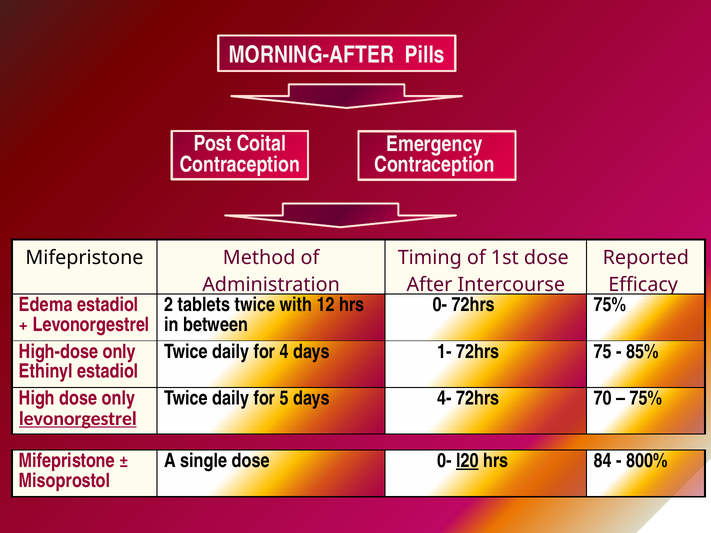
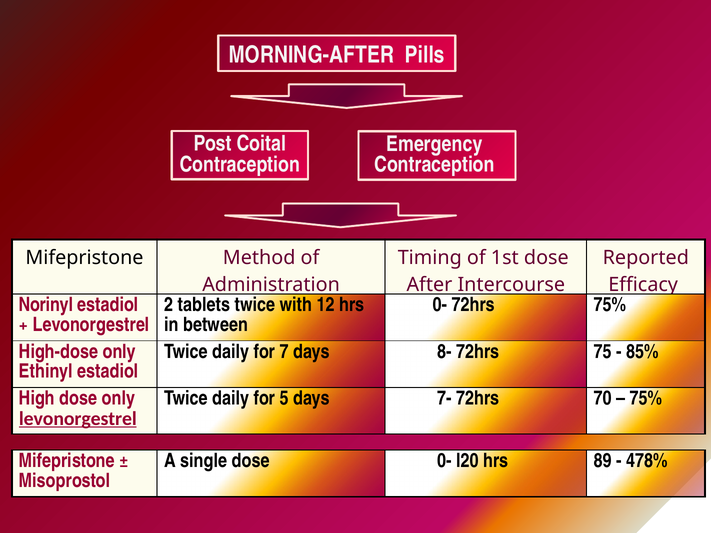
Edema: Edema -> Norinyl
4: 4 -> 7
1-: 1- -> 8-
4-: 4- -> 7-
l20 underline: present -> none
84: 84 -> 89
800%: 800% -> 478%
